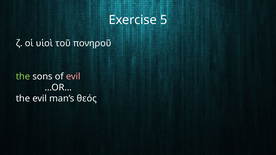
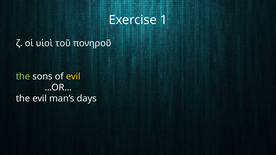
5: 5 -> 1
evil at (73, 77) colour: pink -> yellow
θεός: θεός -> days
